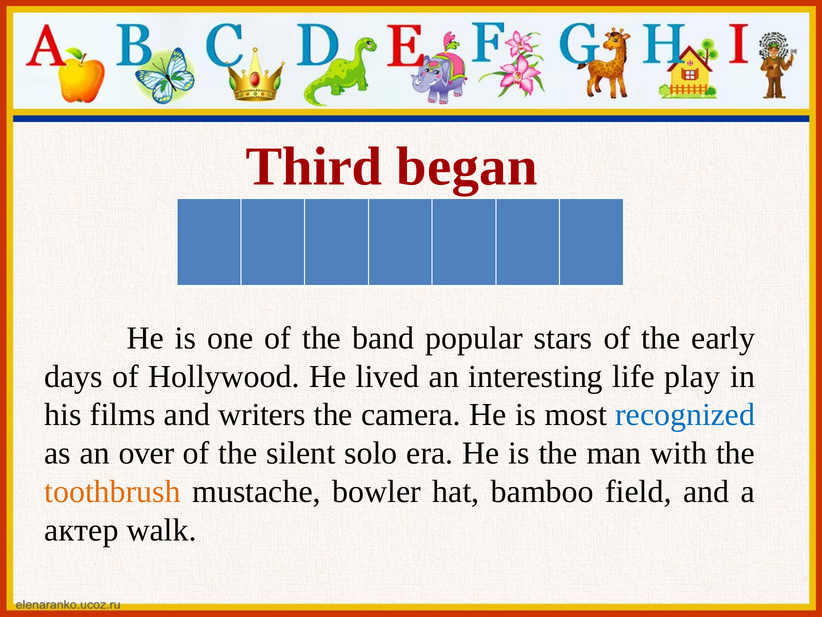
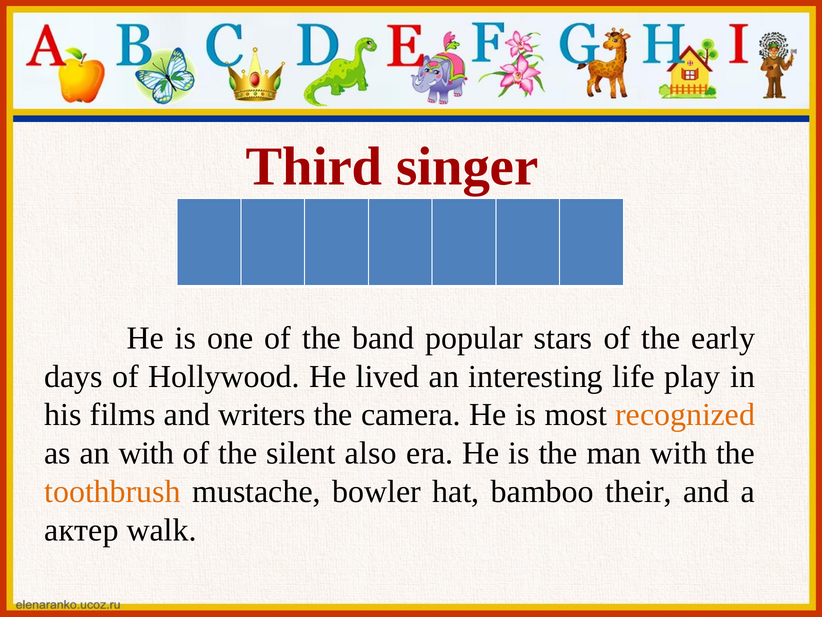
began: began -> singer
recognized colour: blue -> orange
an over: over -> with
solo: solo -> also
field: field -> their
